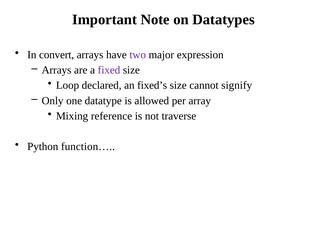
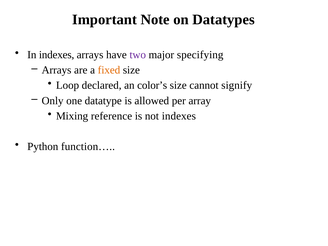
In convert: convert -> indexes
expression: expression -> specifying
fixed colour: purple -> orange
fixed’s: fixed’s -> color’s
not traverse: traverse -> indexes
